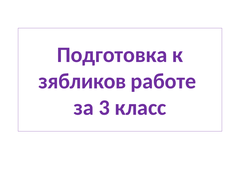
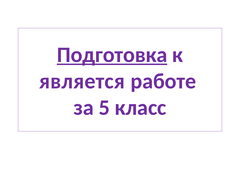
Подготовка underline: none -> present
зябликов: зябликов -> является
3: 3 -> 5
